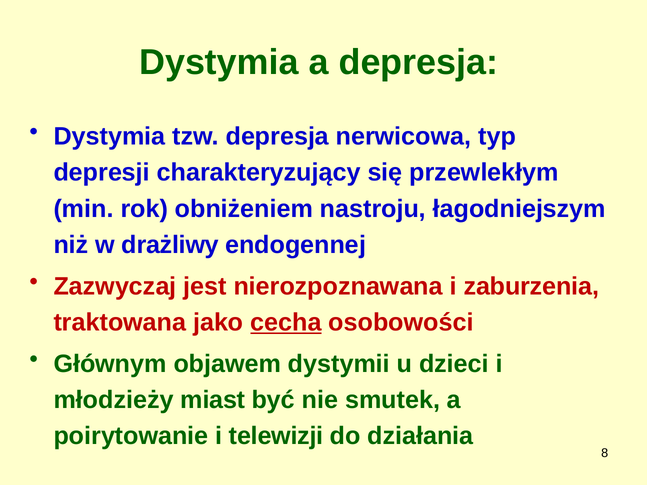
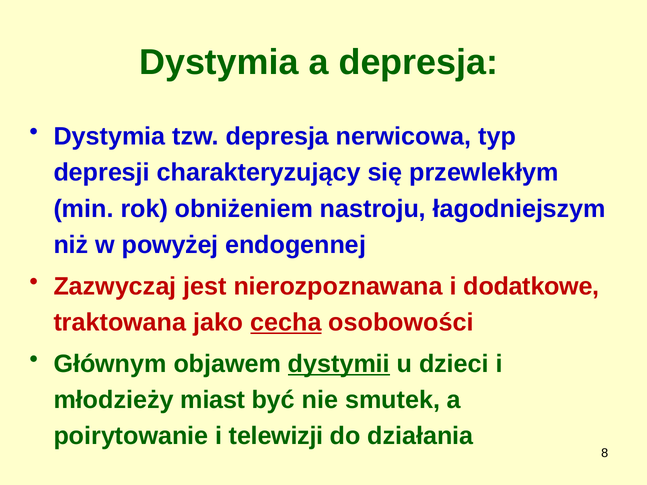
drażliwy: drażliwy -> powyżej
zaburzenia: zaburzenia -> dodatkowe
dystymii underline: none -> present
